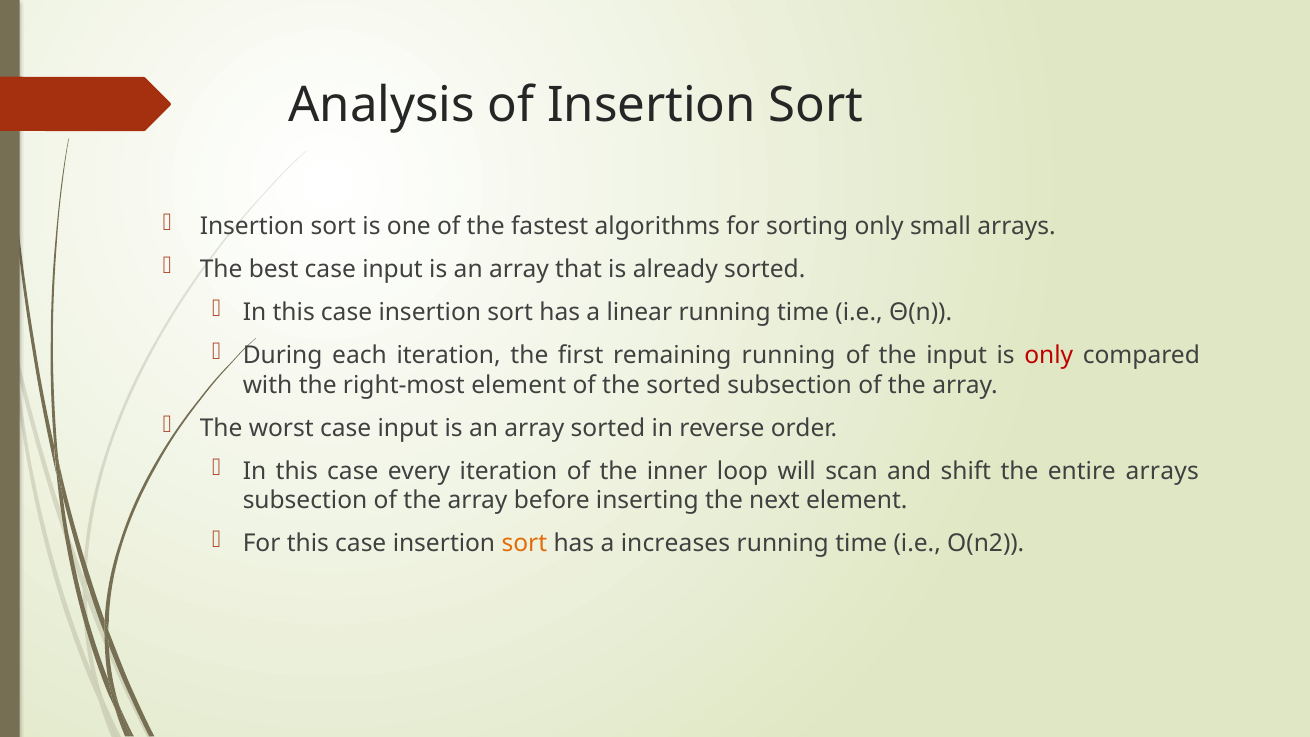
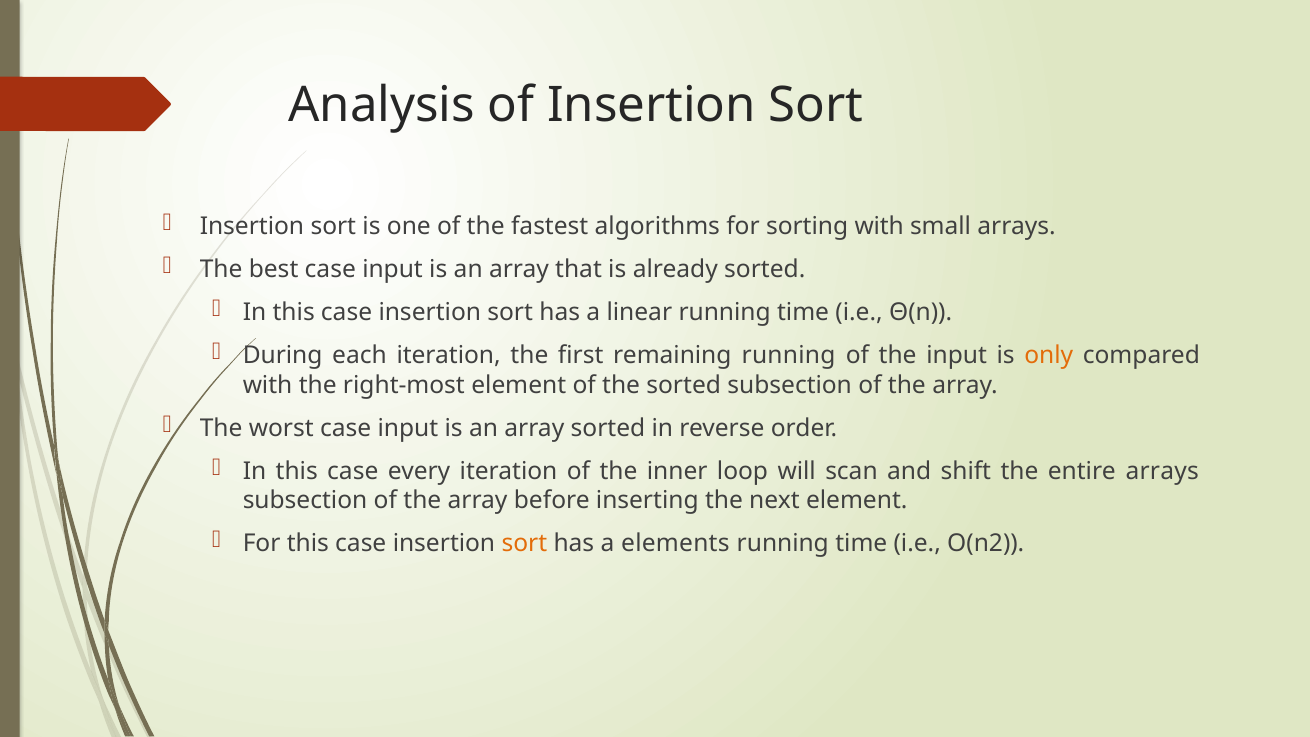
sorting only: only -> with
only at (1049, 355) colour: red -> orange
increases: increases -> elements
